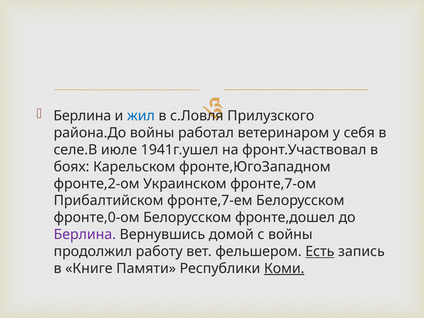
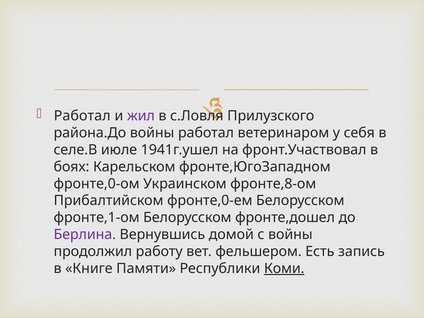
Берлина at (82, 116): Берлина -> Работал
жил colour: blue -> purple
фронте,2-ом: фронте,2-ом -> фронте,0-ом
фронте,7-ом: фронте,7-ом -> фронте,8-ом
фронте,7-ем: фронте,7-ем -> фронте,0-ем
фронте,0-ом: фронте,0-ом -> фронте,1-ом
Есть underline: present -> none
